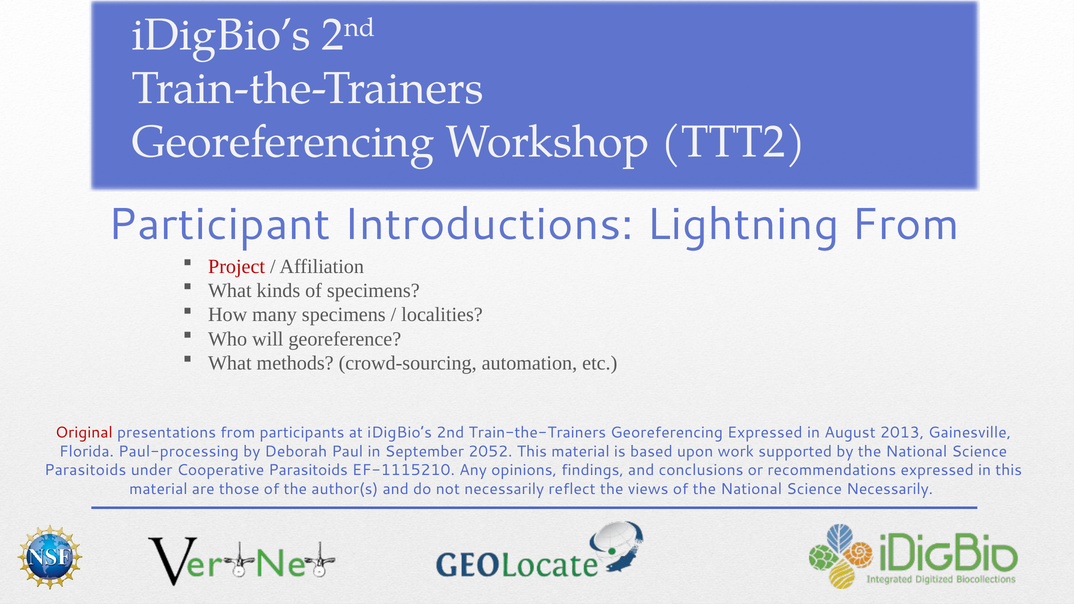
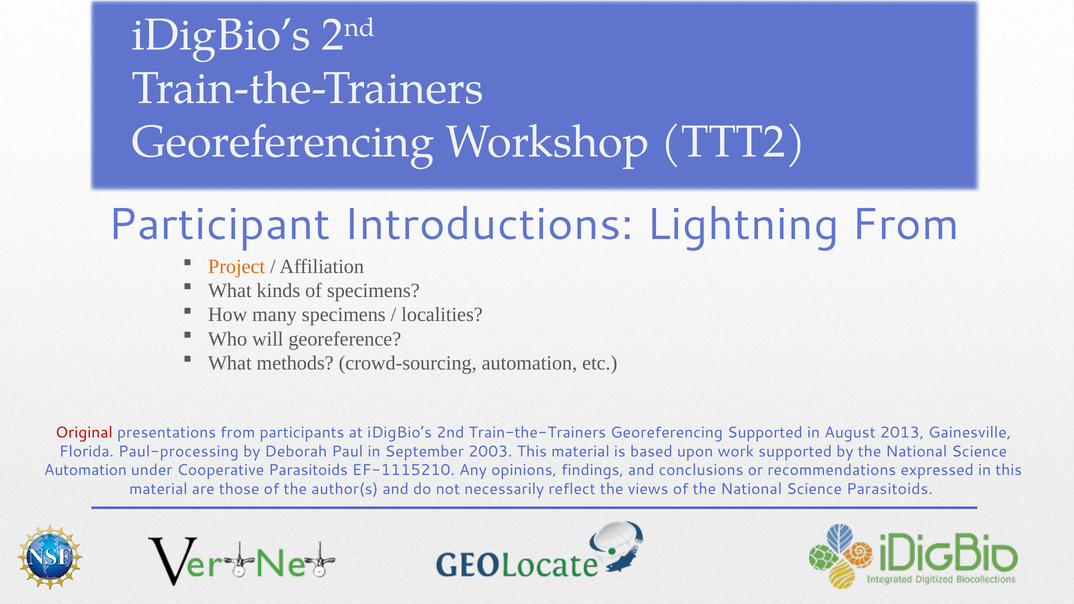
Project colour: red -> orange
Georeferencing Expressed: Expressed -> Supported
2052: 2052 -> 2003
Parasitoids at (85, 470): Parasitoids -> Automation
Science Necessarily: Necessarily -> Parasitoids
